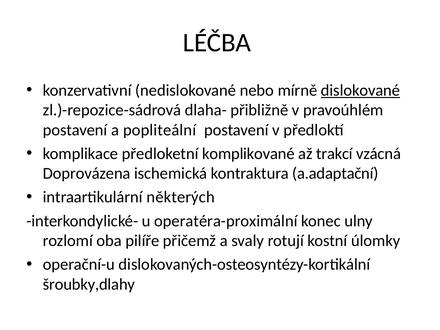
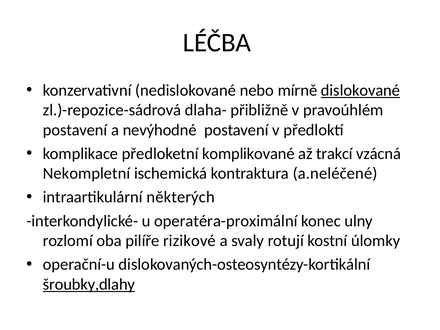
popliteální: popliteální -> nevýhodné
Doprovázena: Doprovázena -> Nekompletní
a.adaptační: a.adaptační -> a.neléčené
přičemž: přičemž -> rizikové
šroubky,dlahy underline: none -> present
